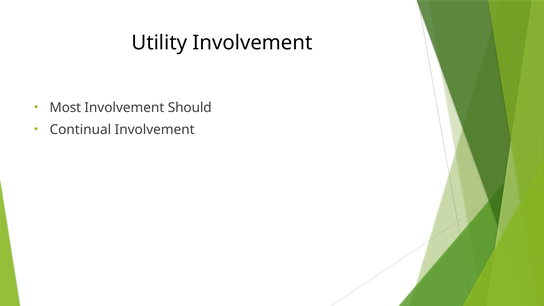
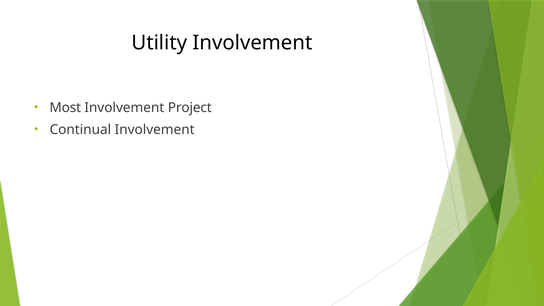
Should: Should -> Project
